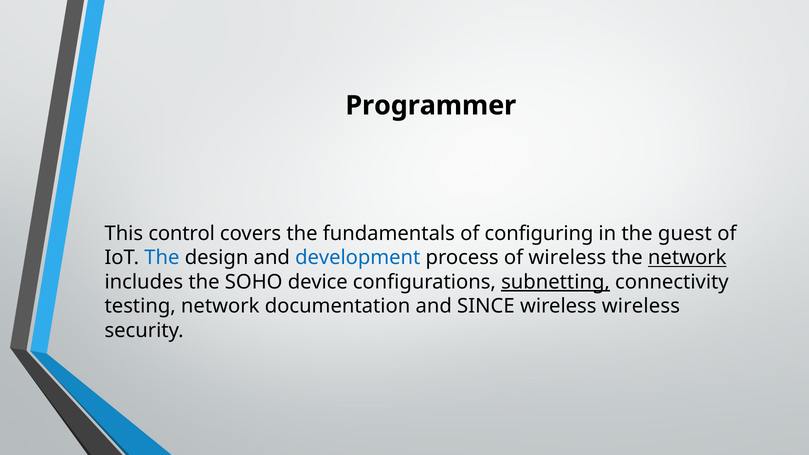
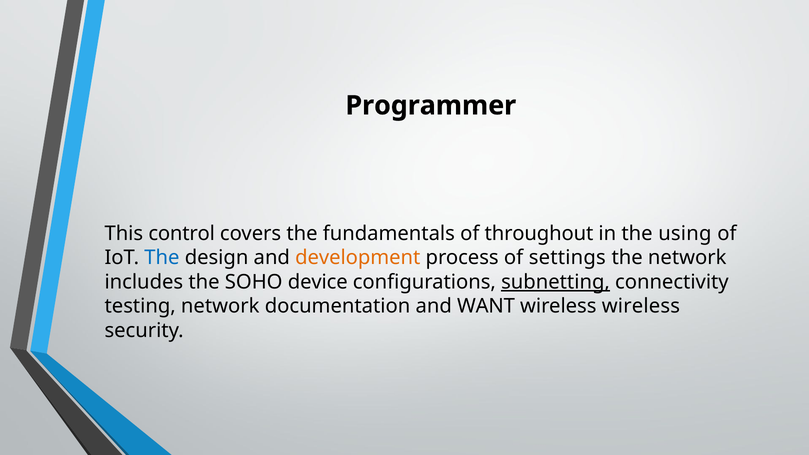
configuring: configuring -> throughout
guest: guest -> using
development colour: blue -> orange
of wireless: wireless -> settings
network at (687, 258) underline: present -> none
SINCE: SINCE -> WANT
